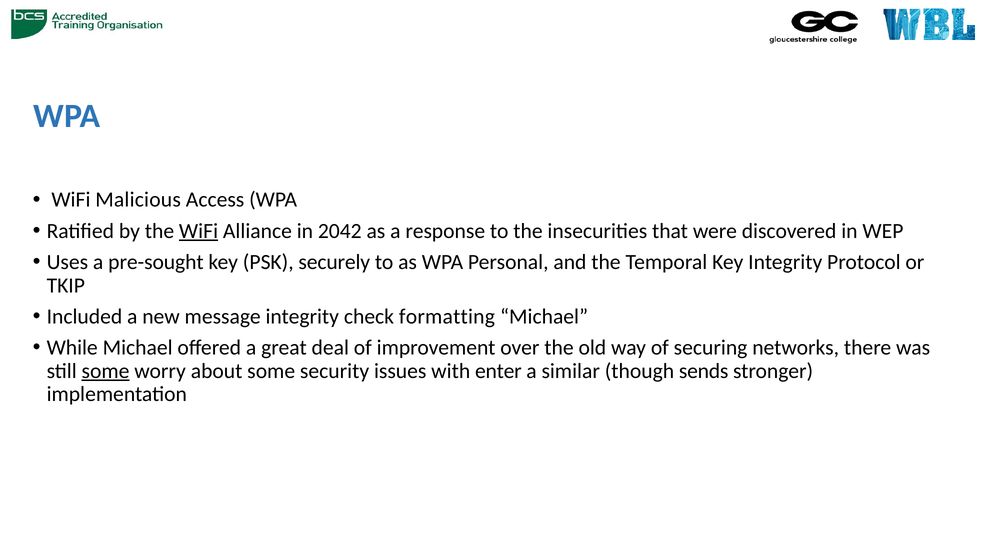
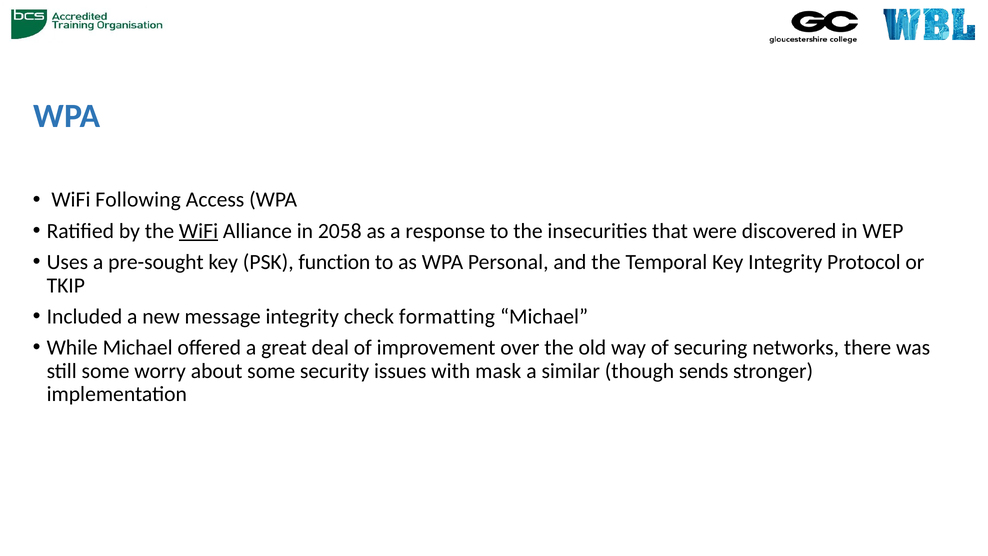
Malicious: Malicious -> Following
2042: 2042 -> 2058
securely: securely -> function
some at (106, 371) underline: present -> none
enter: enter -> mask
